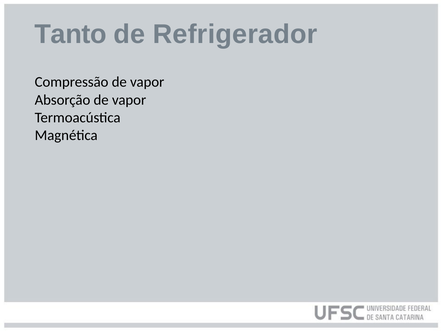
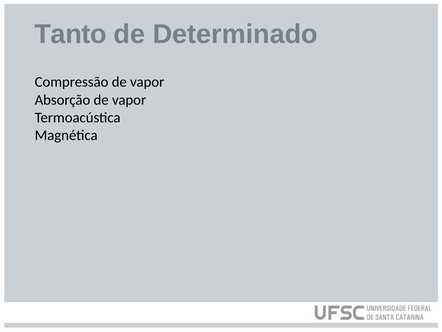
Refrigerador: Refrigerador -> Determinado
